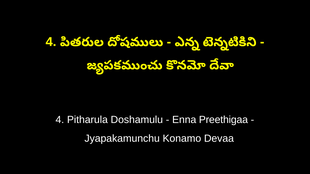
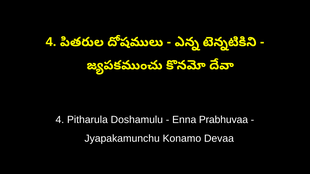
Preethigaa: Preethigaa -> Prabhuvaa
